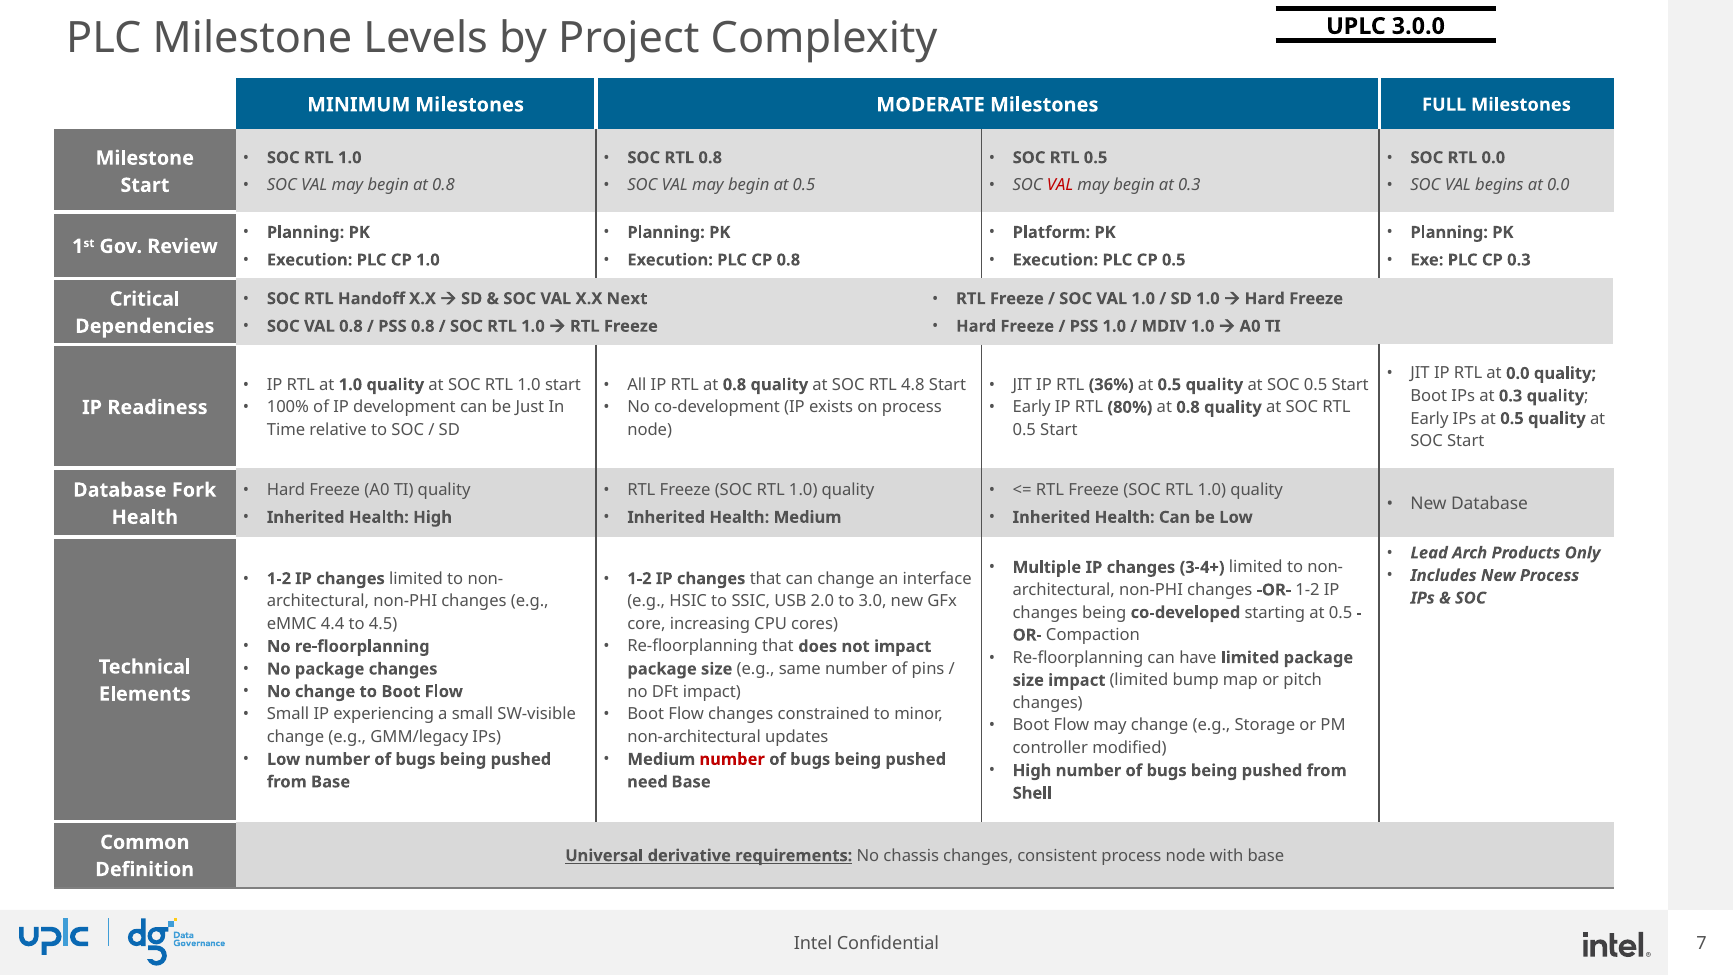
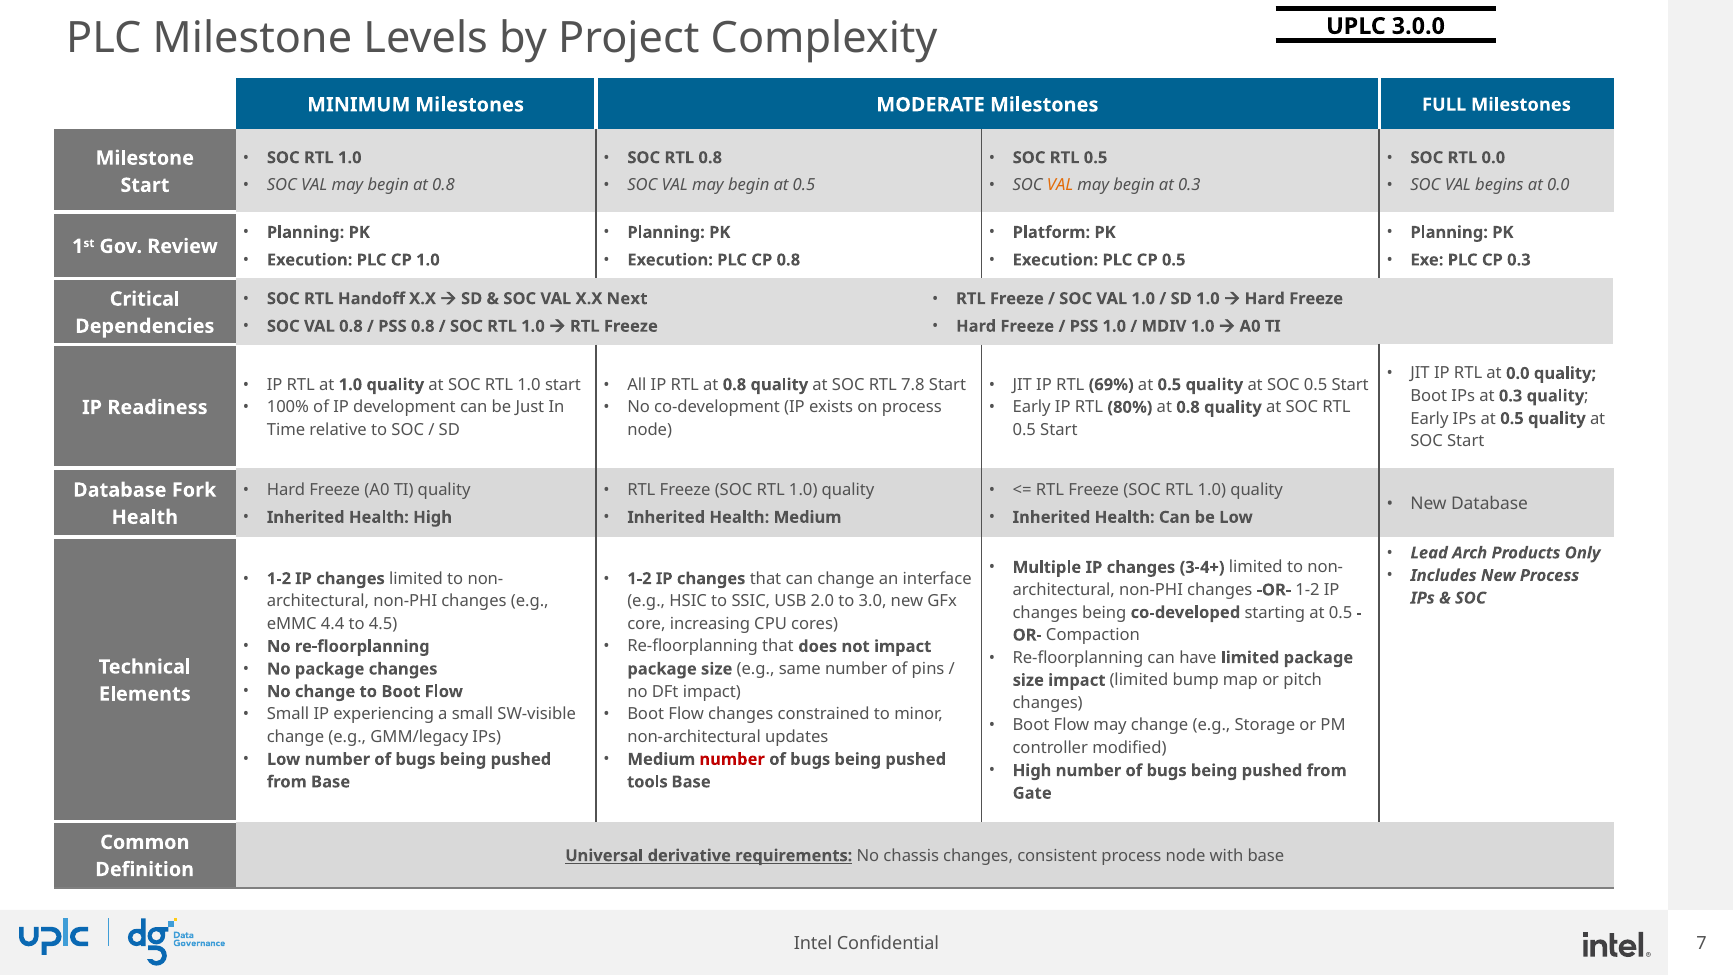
VAL at (1060, 185) colour: red -> orange
4.8: 4.8 -> 7.8
36%: 36% -> 69%
need: need -> tools
Shell: Shell -> Gate
